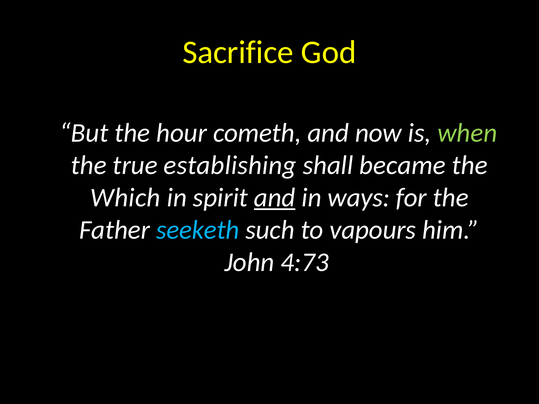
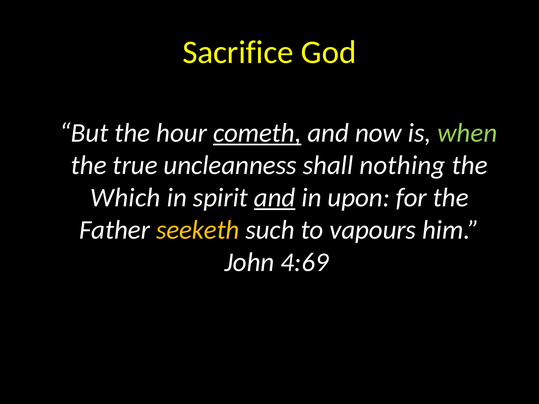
cometh underline: none -> present
establishing: establishing -> uncleanness
became: became -> nothing
ways: ways -> upon
seeketh colour: light blue -> yellow
4:73: 4:73 -> 4:69
